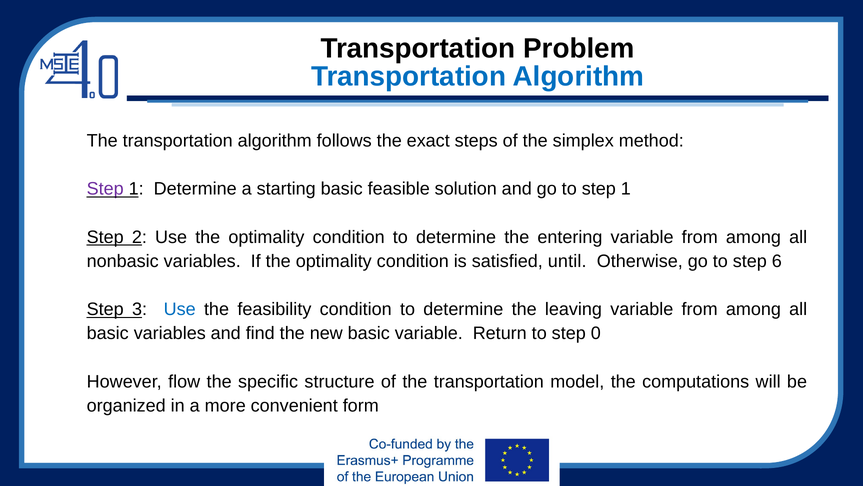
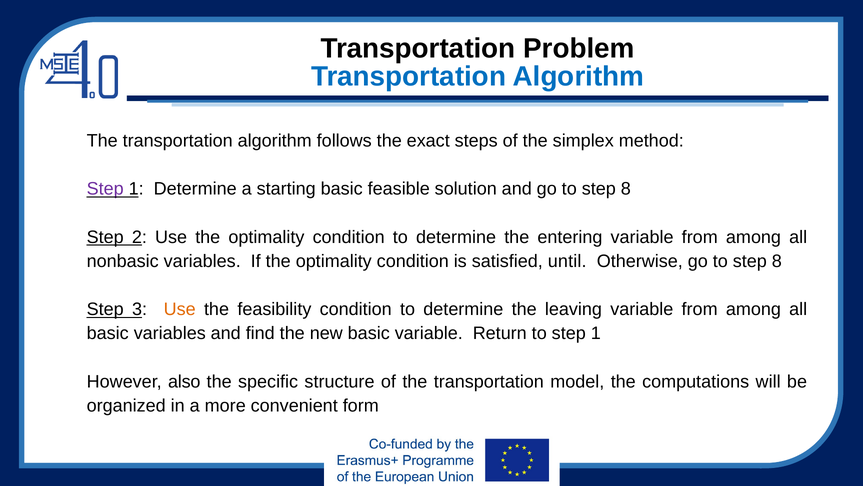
1 at (626, 189): 1 -> 8
6 at (777, 261): 6 -> 8
Use at (180, 309) colour: blue -> orange
to step 0: 0 -> 1
flow: flow -> also
